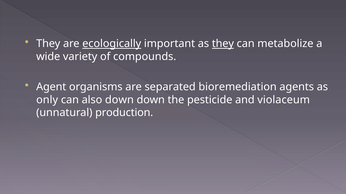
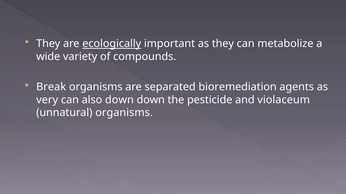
they at (223, 44) underline: present -> none
Agent: Agent -> Break
only: only -> very
unnatural production: production -> organisms
